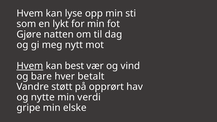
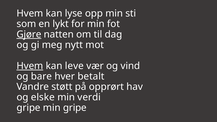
Gjøre underline: none -> present
best: best -> leve
nytte: nytte -> elske
min elske: elske -> gripe
